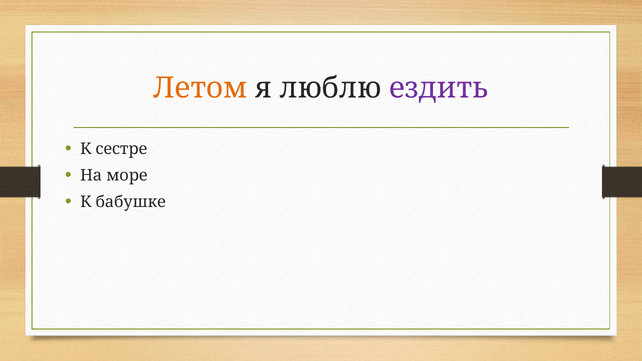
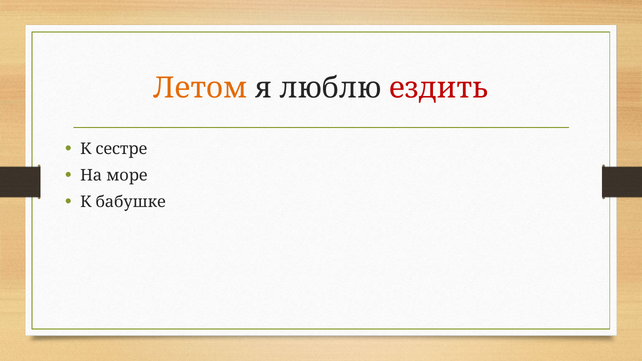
ездить colour: purple -> red
